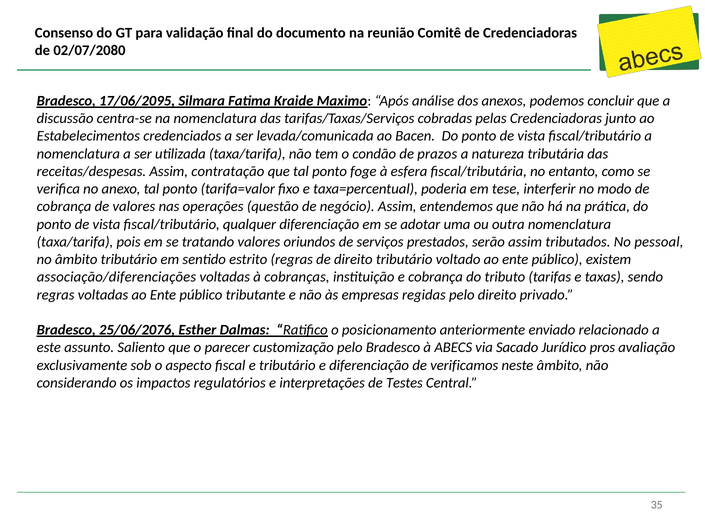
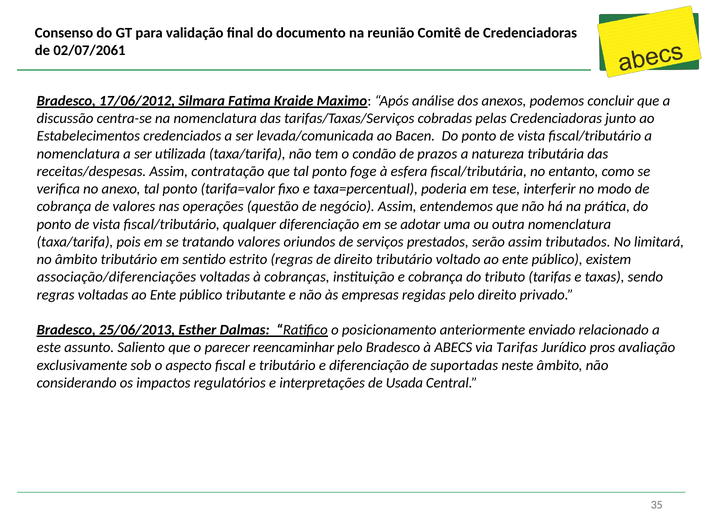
02/07/2080: 02/07/2080 -> 02/07/2061
17/06/2095: 17/06/2095 -> 17/06/2012
pessoal: pessoal -> limitará
25/06/2076: 25/06/2076 -> 25/06/2013
customização: customização -> reencaminhar
via Sacado: Sacado -> Tarifas
verificamos: verificamos -> suportadas
Testes: Testes -> Usada
